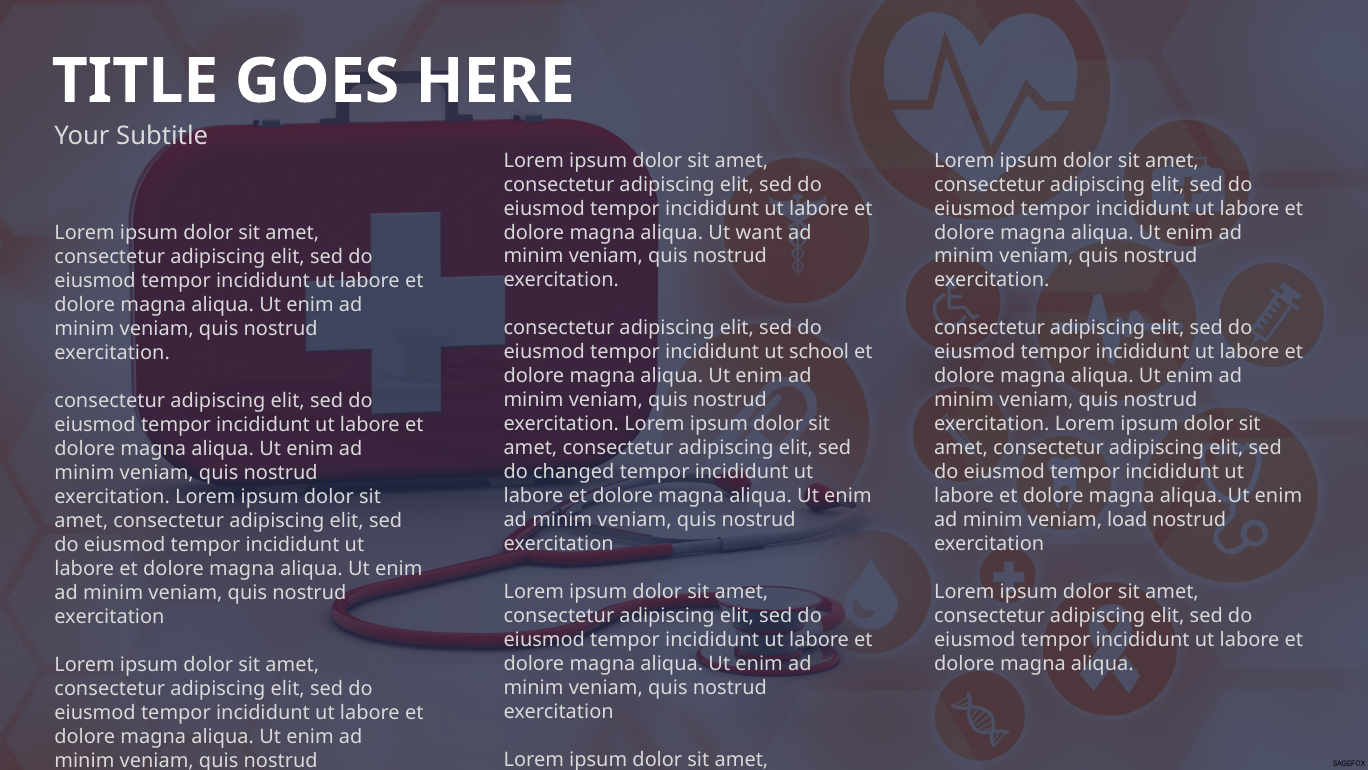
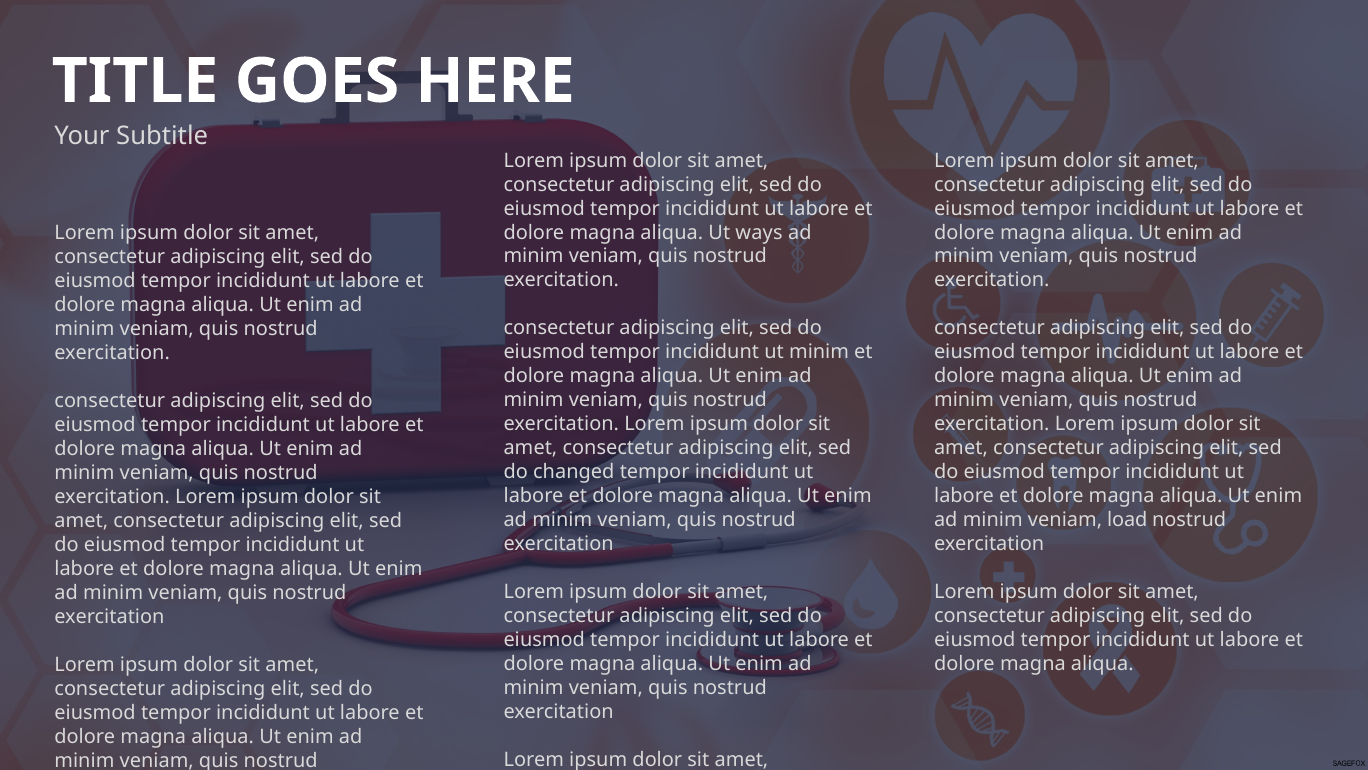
want: want -> ways
ut school: school -> minim
